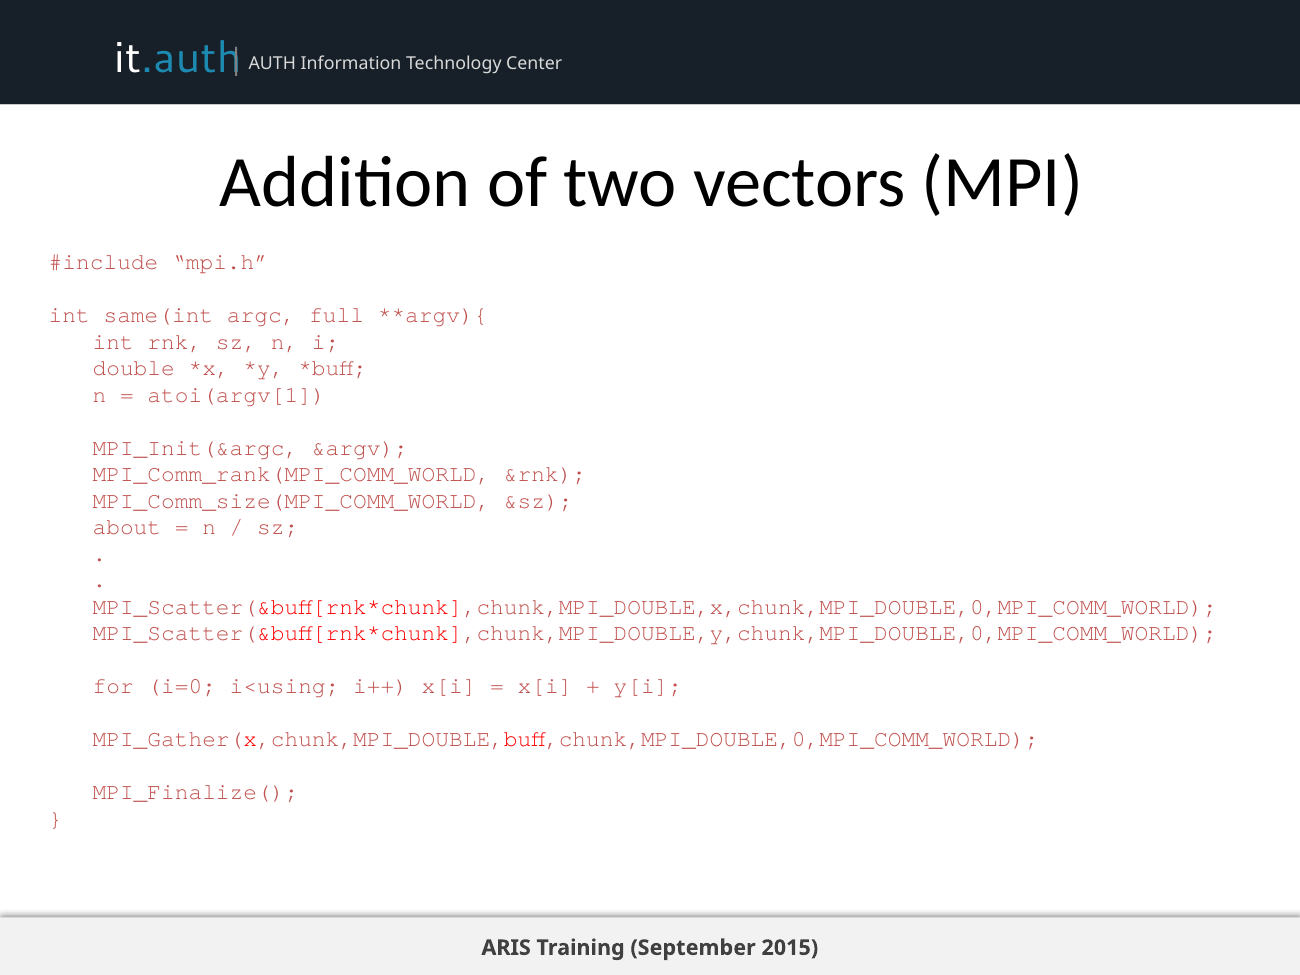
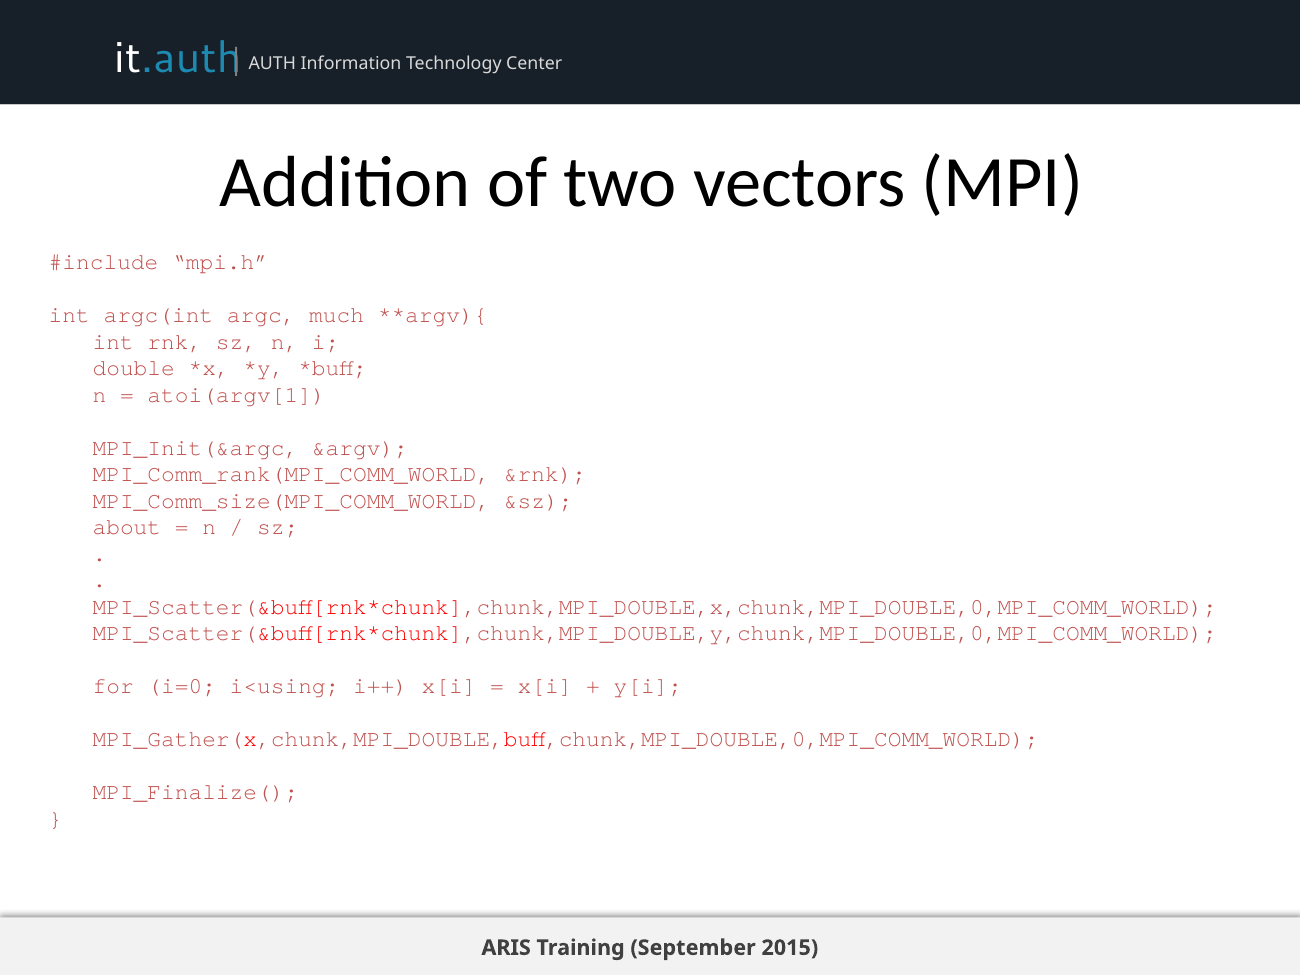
same(int: same(int -> argc(int
full: full -> much
